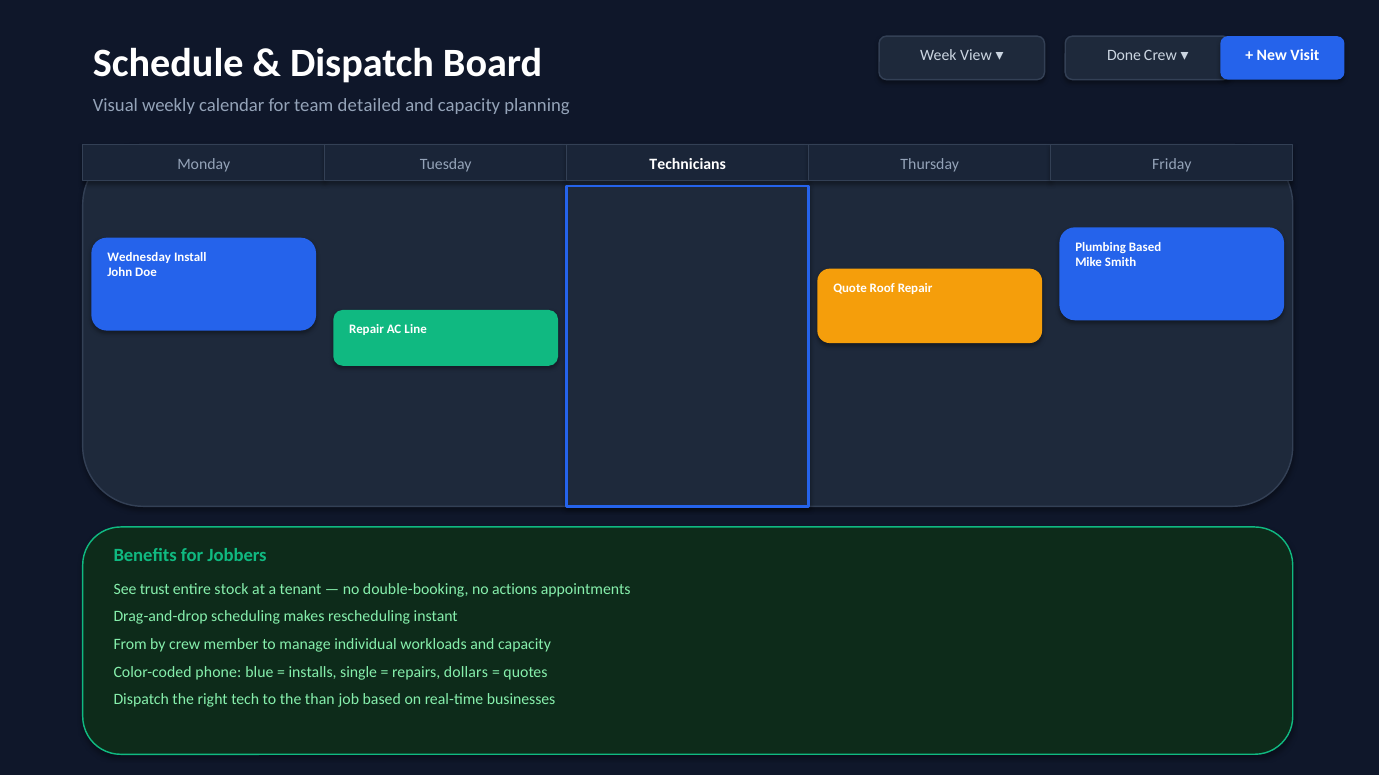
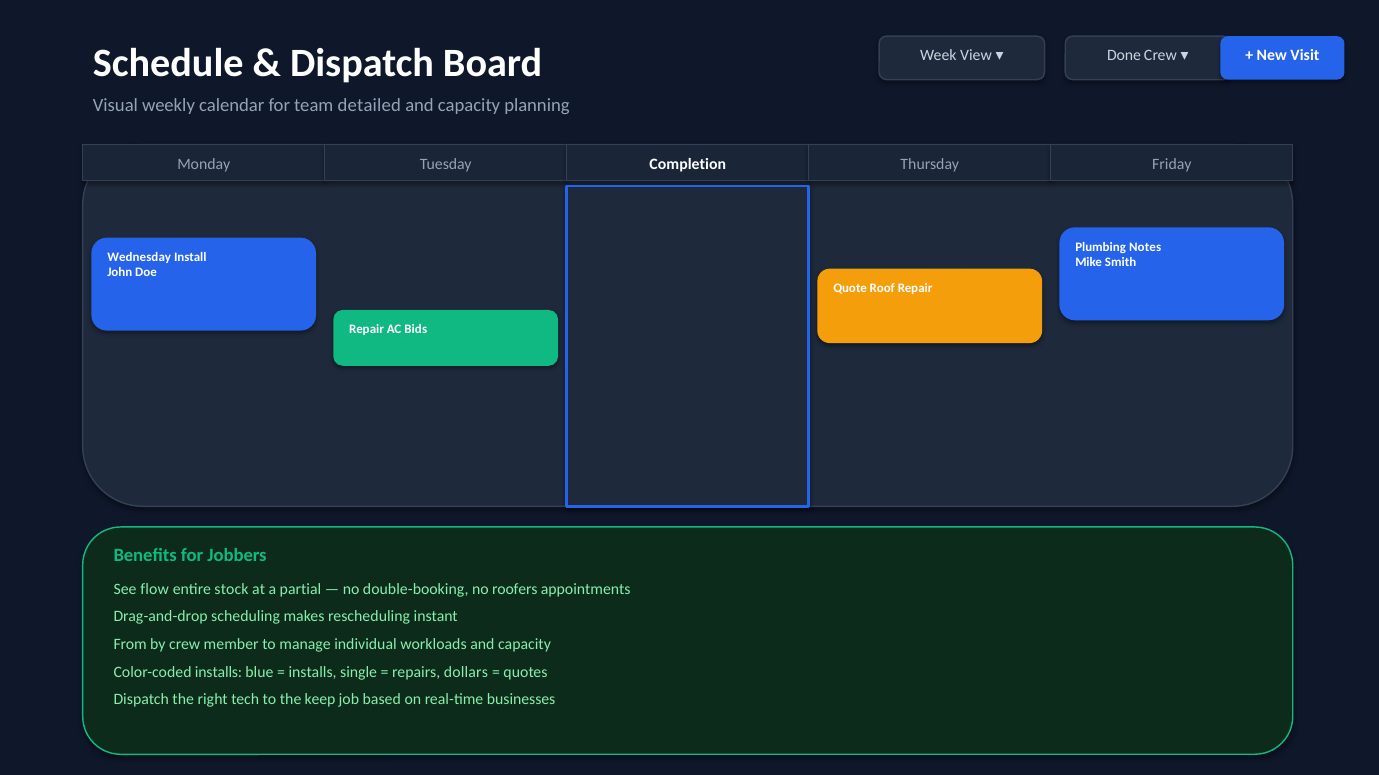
Technicians: Technicians -> Completion
Plumbing Based: Based -> Notes
Line: Line -> Bids
trust: trust -> flow
tenant: tenant -> partial
actions: actions -> roofers
Color-coded phone: phone -> installs
than: than -> keep
